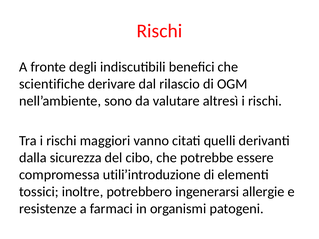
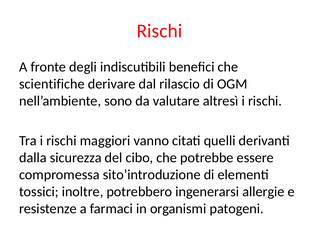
utili’introduzione: utili’introduzione -> sito’introduzione
